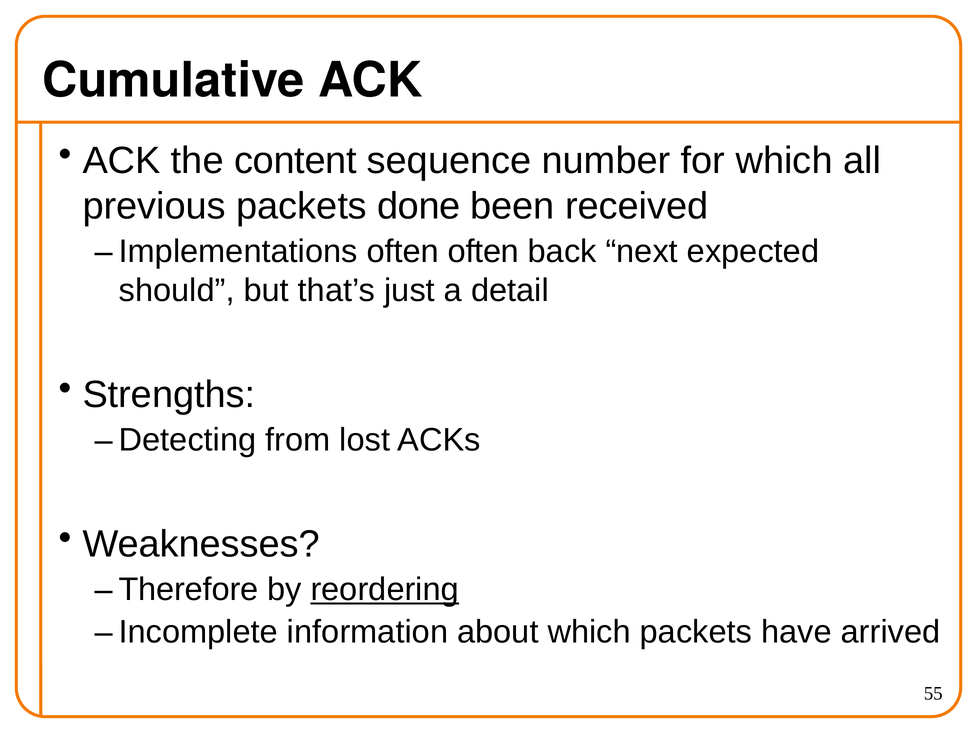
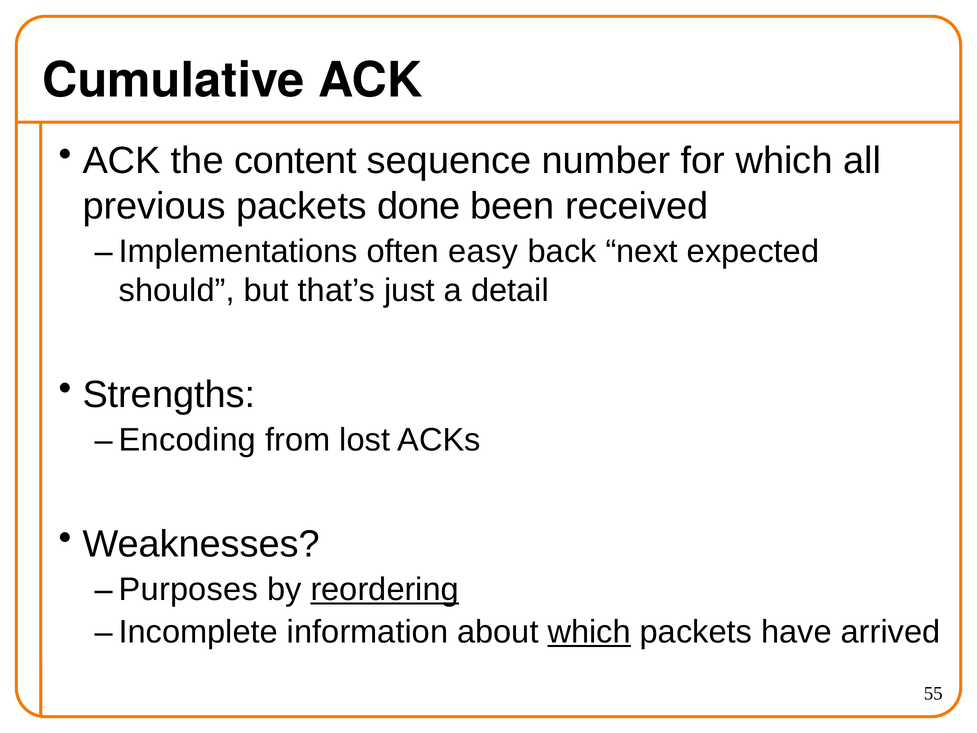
often often: often -> easy
Detecting: Detecting -> Encoding
Therefore: Therefore -> Purposes
which at (589, 632) underline: none -> present
